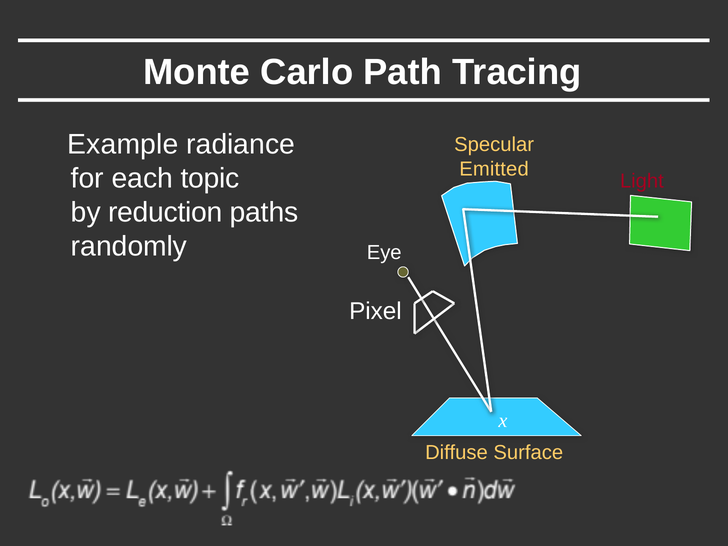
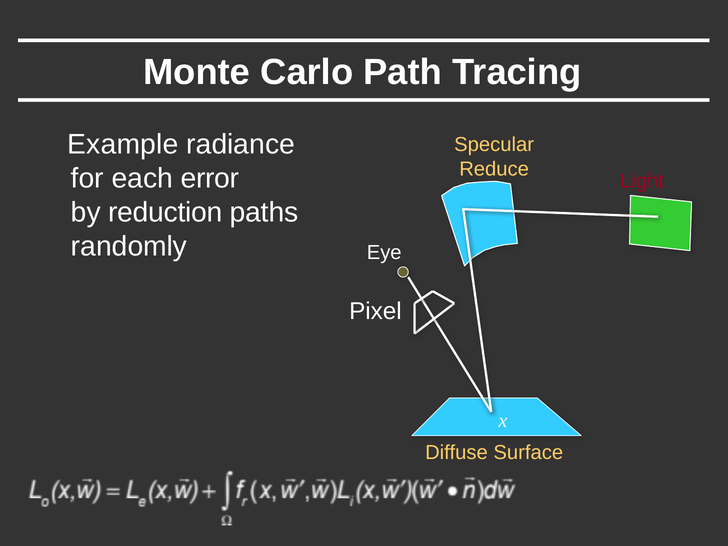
Emitted: Emitted -> Reduce
topic: topic -> error
